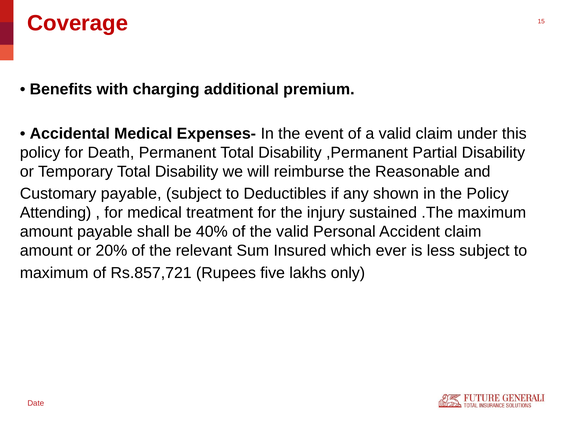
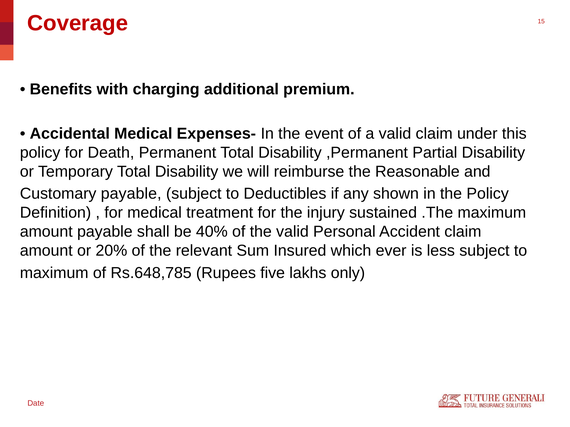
Attending: Attending -> Definition
Rs.857,721: Rs.857,721 -> Rs.648,785
